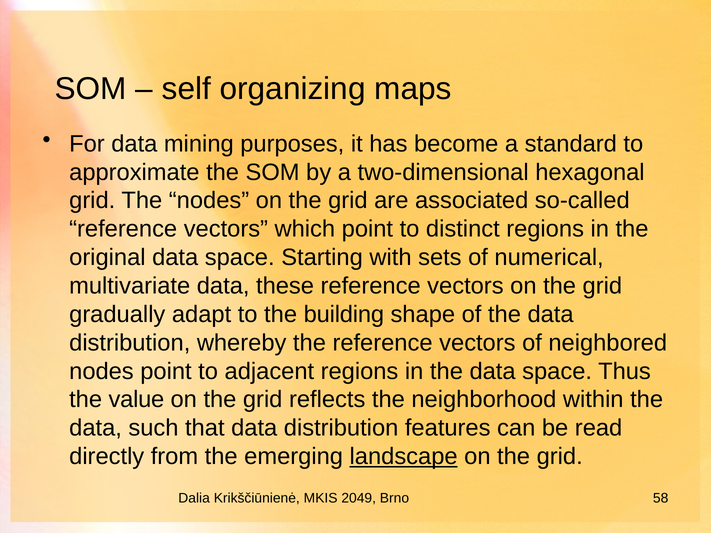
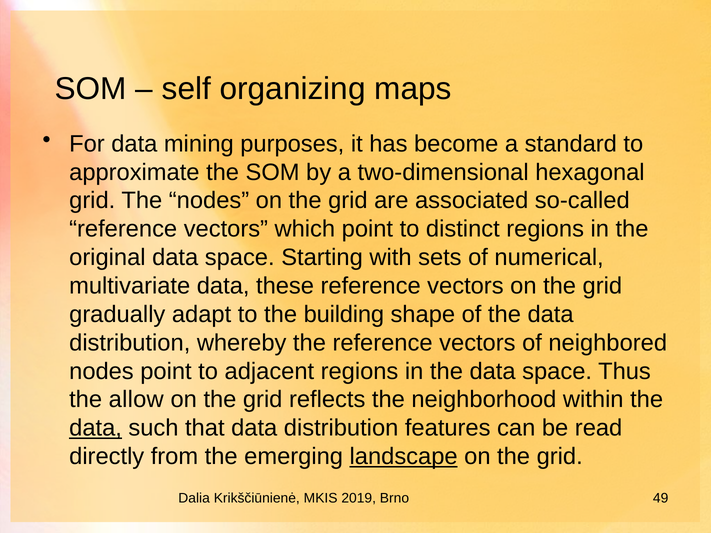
value: value -> allow
data at (96, 428) underline: none -> present
2049: 2049 -> 2019
58: 58 -> 49
